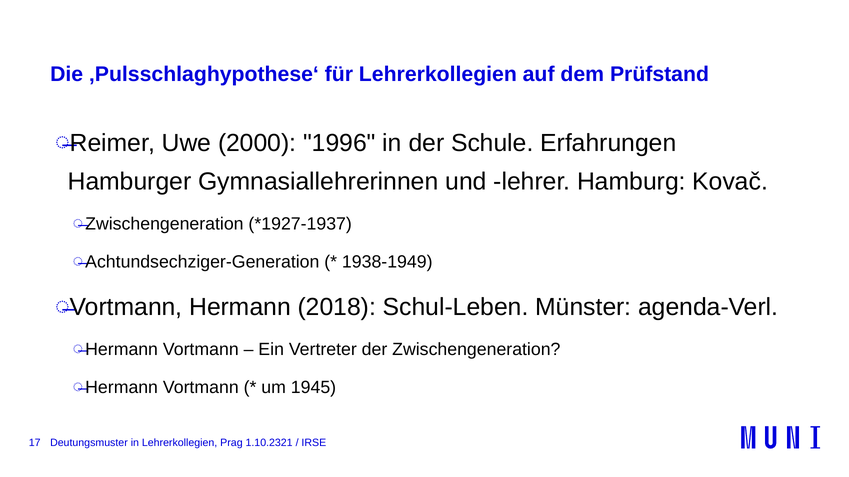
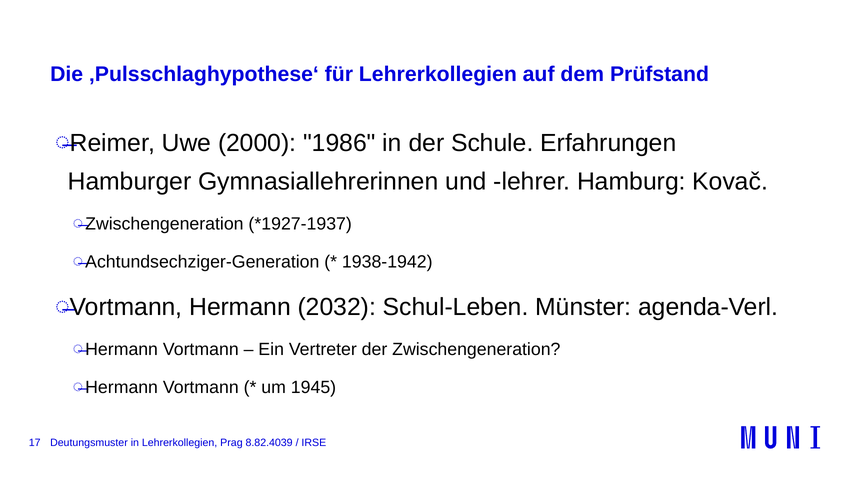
1996: 1996 -> 1986
1938-1949: 1938-1949 -> 1938-1942
2018: 2018 -> 2032
1.10.2321: 1.10.2321 -> 8.82.4039
